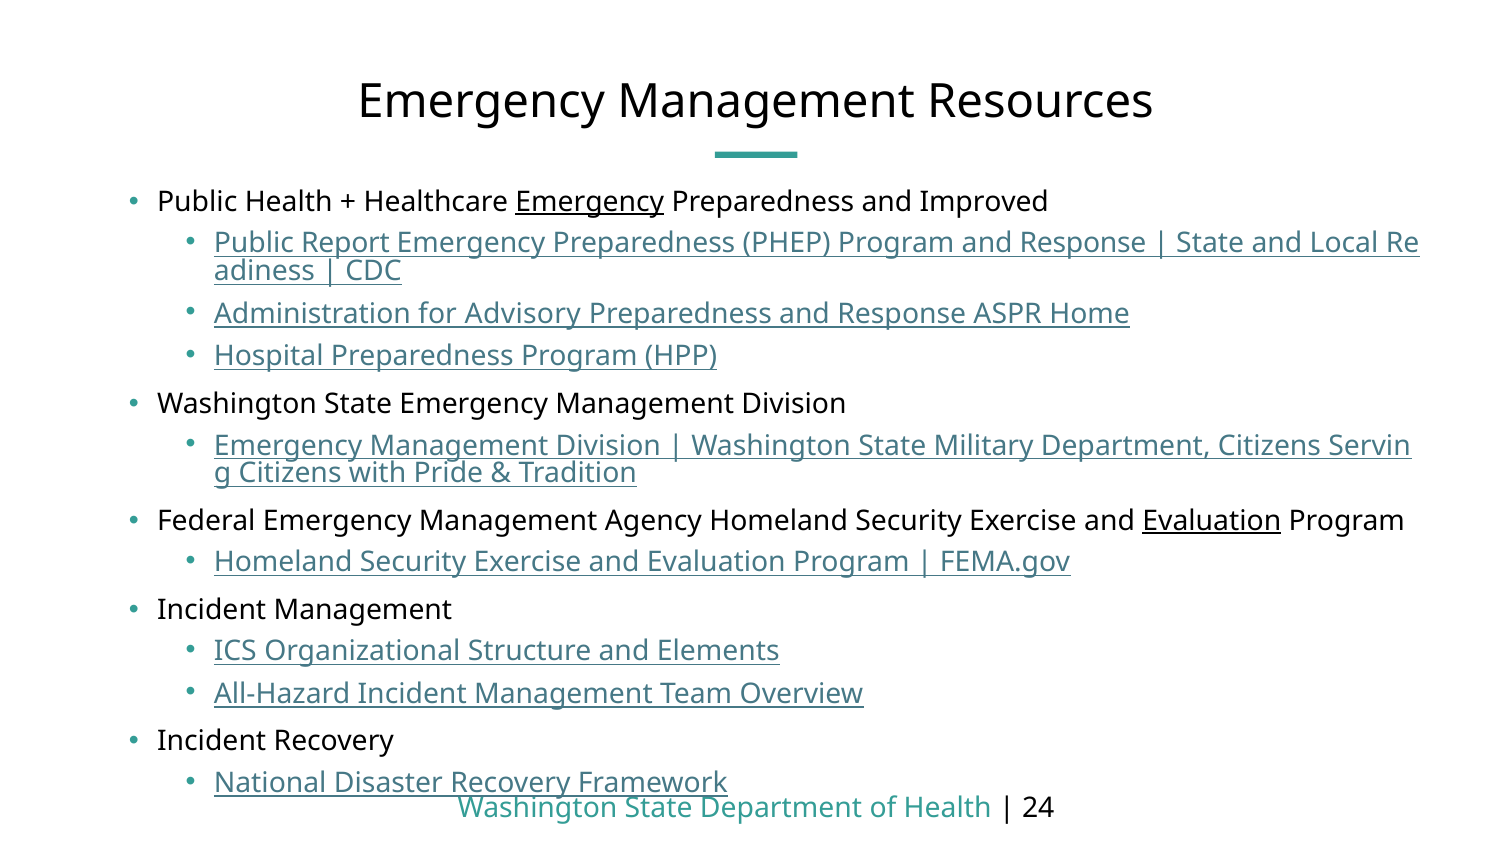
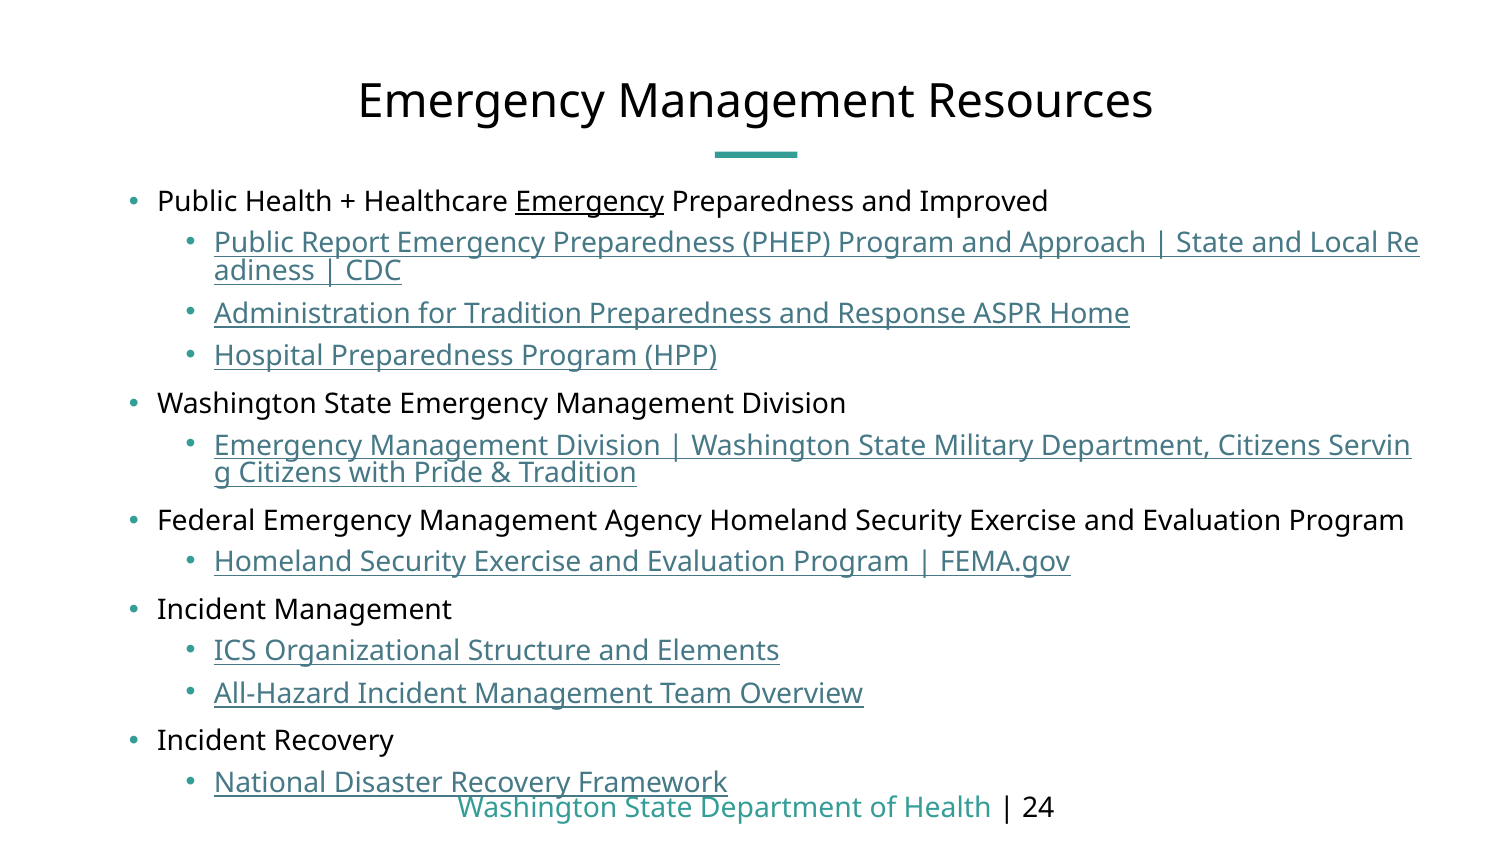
Program and Response: Response -> Approach
for Advisory: Advisory -> Tradition
Evaluation at (1212, 520) underline: present -> none
